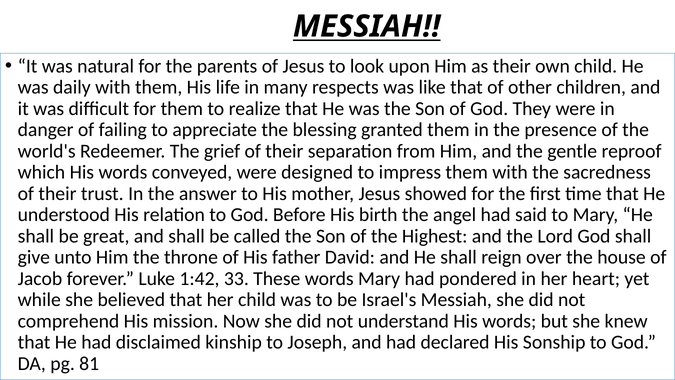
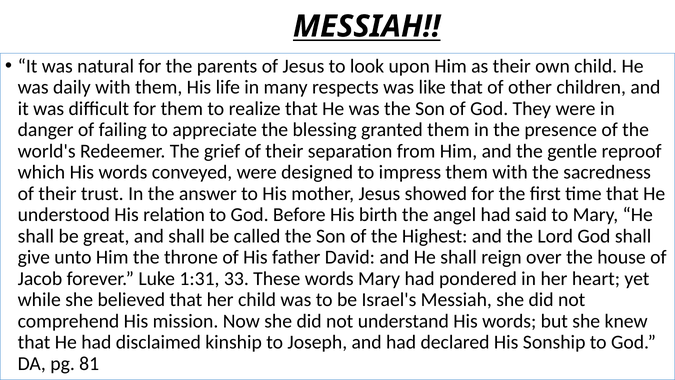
1:42: 1:42 -> 1:31
